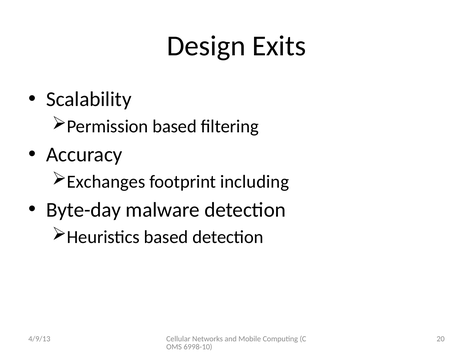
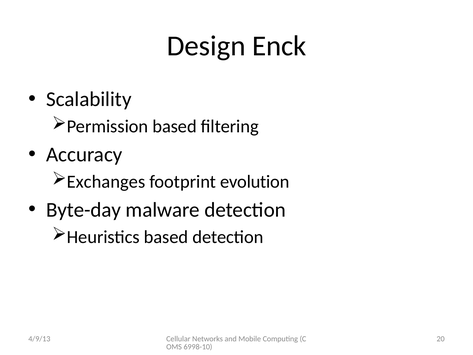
Exits: Exits -> Enck
including: including -> evolution
